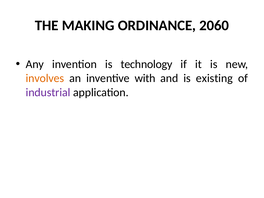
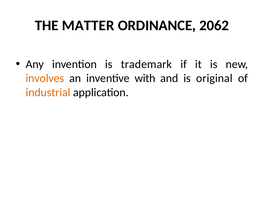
MAKING: MAKING -> MATTER
2060: 2060 -> 2062
technology: technology -> trademark
existing: existing -> original
industrial colour: purple -> orange
